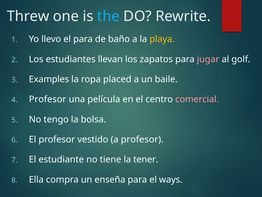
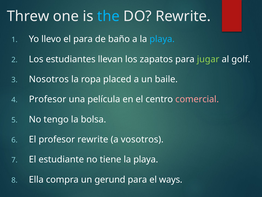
playa at (162, 39) colour: yellow -> light blue
jugar colour: pink -> light green
Examples: Examples -> Nosotros
profesor vestido: vestido -> rewrite
a profesor: profesor -> vosotros
tiene la tener: tener -> playa
enseña: enseña -> gerund
